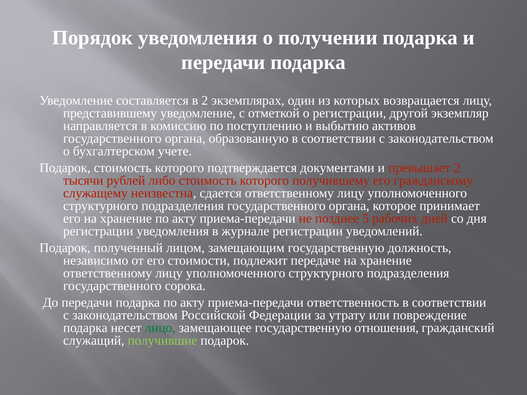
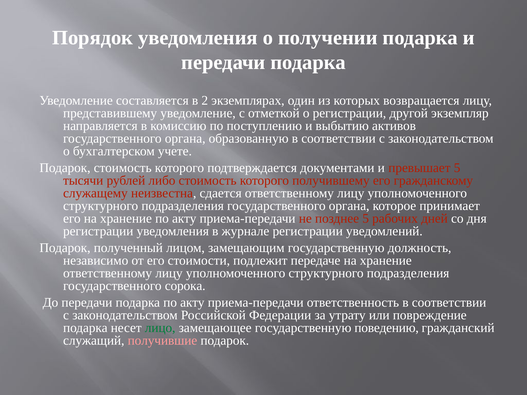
превышает 2: 2 -> 5
отношения: отношения -> поведению
получившие colour: light green -> pink
